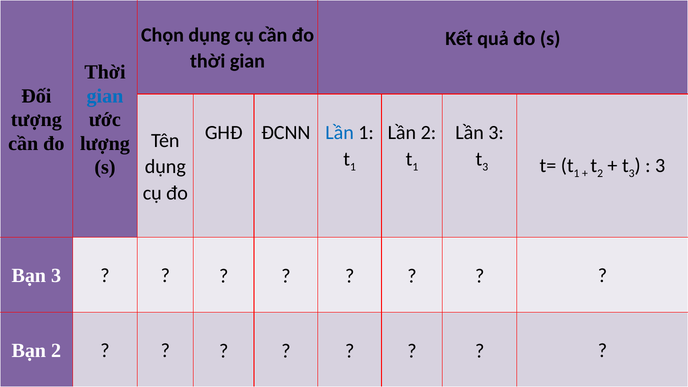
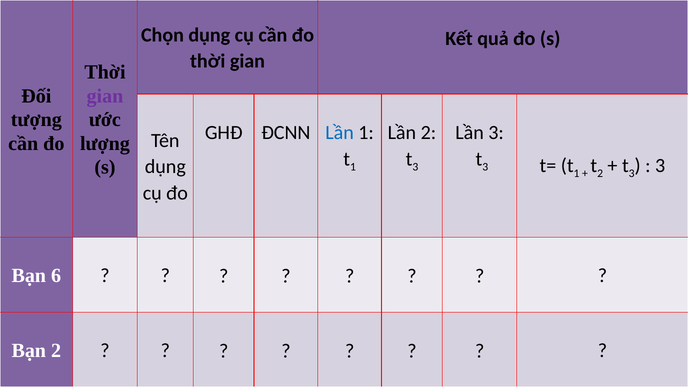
gian at (105, 96) colour: blue -> purple
1 at (415, 167): 1 -> 3
Bạn 3: 3 -> 6
